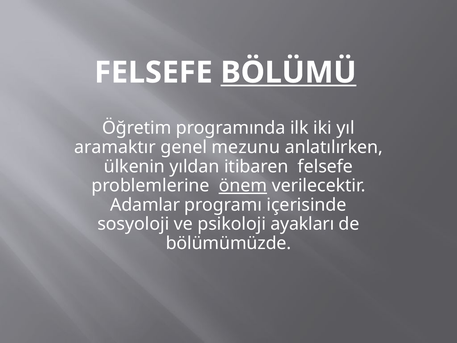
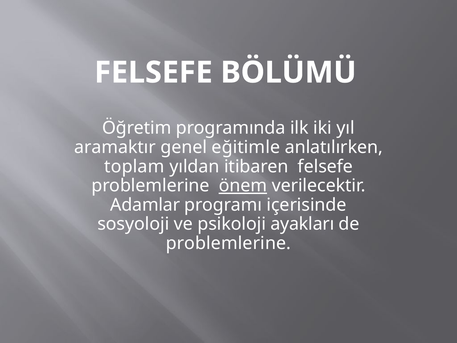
BÖLÜMÜ underline: present -> none
mezunu: mezunu -> eğitimle
ülkenin: ülkenin -> toplam
bölümümüzde at (229, 243): bölümümüzde -> problemlerine
